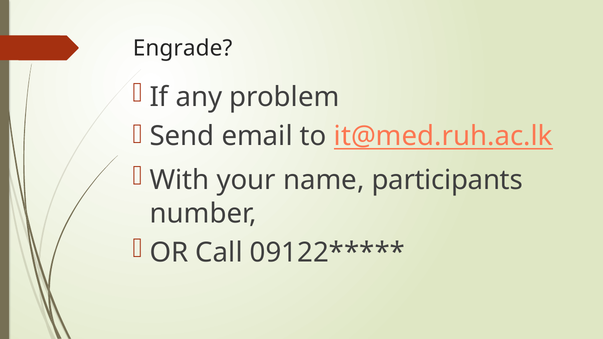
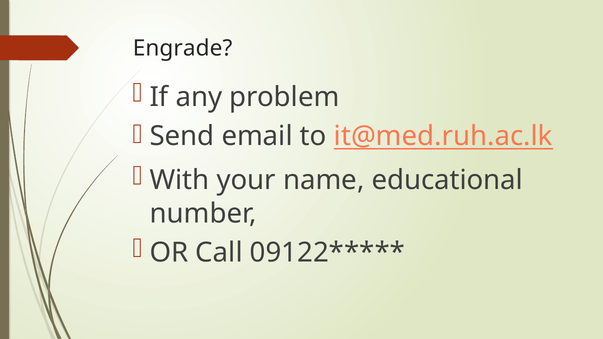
participants: participants -> educational
